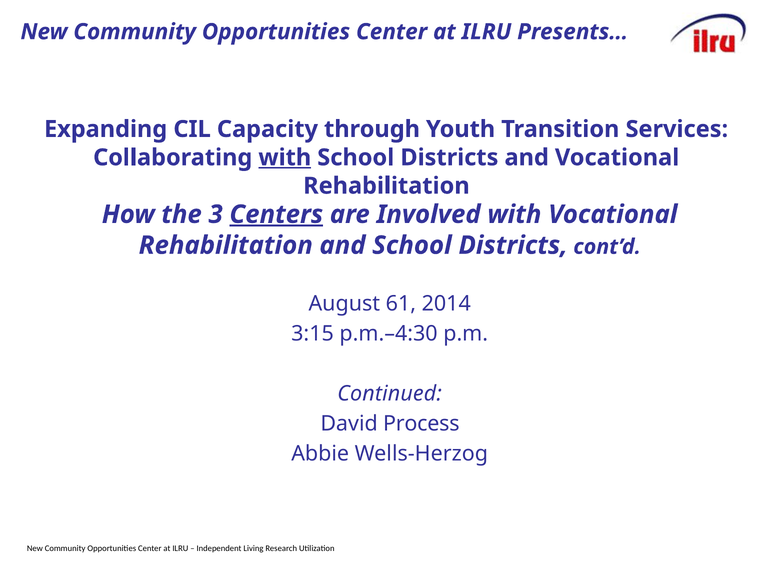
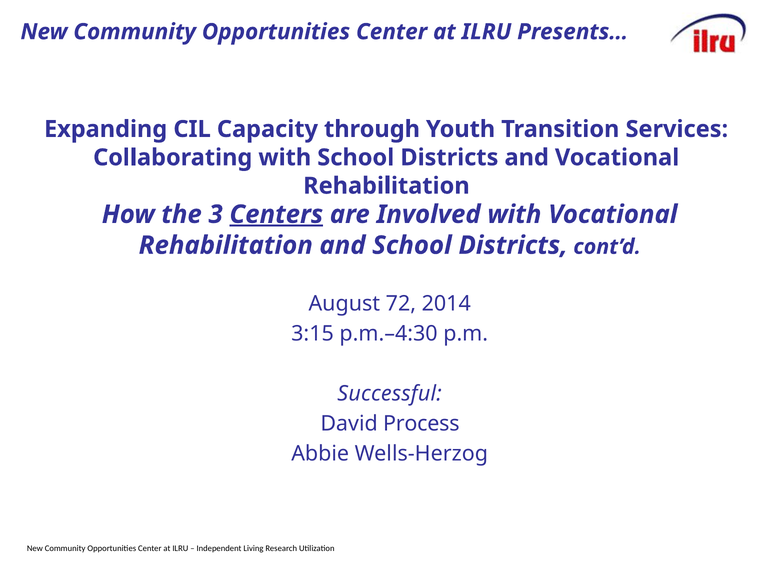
with at (285, 157) underline: present -> none
61: 61 -> 72
Continued: Continued -> Successful
